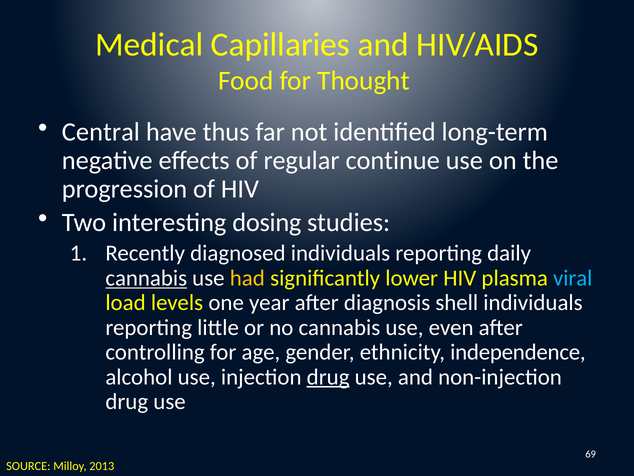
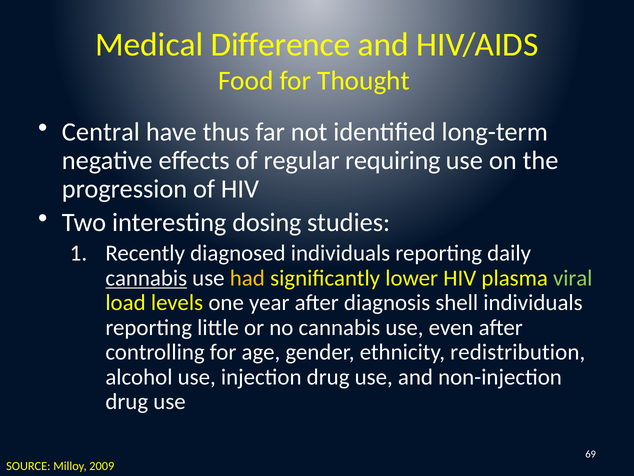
Capillaries: Capillaries -> Difference
continue: continue -> requiring
viral colour: light blue -> light green
independence: independence -> redistribution
drug at (328, 377) underline: present -> none
2013: 2013 -> 2009
